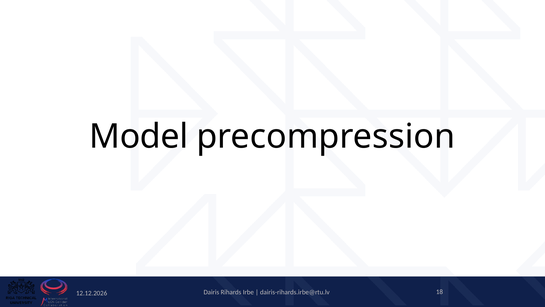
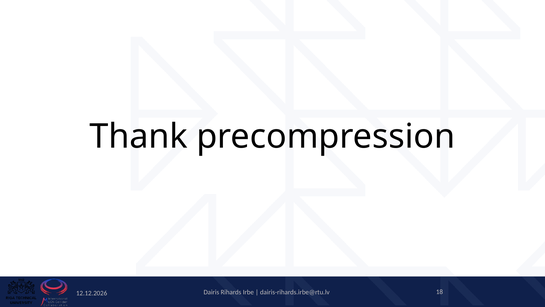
Model: Model -> Thank
